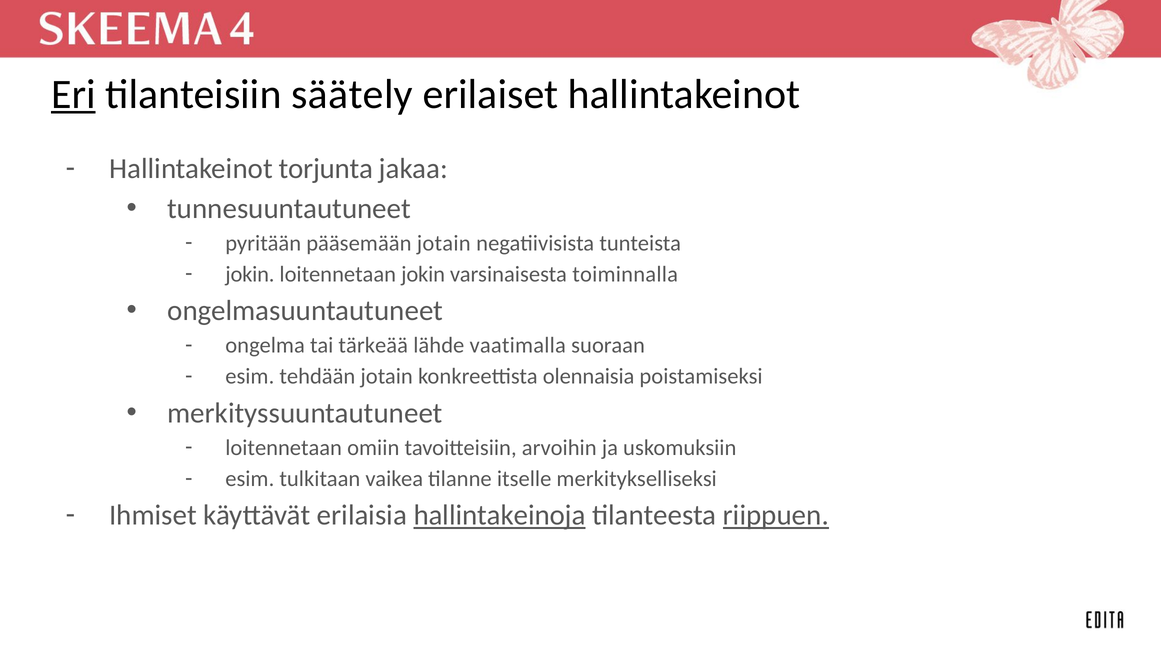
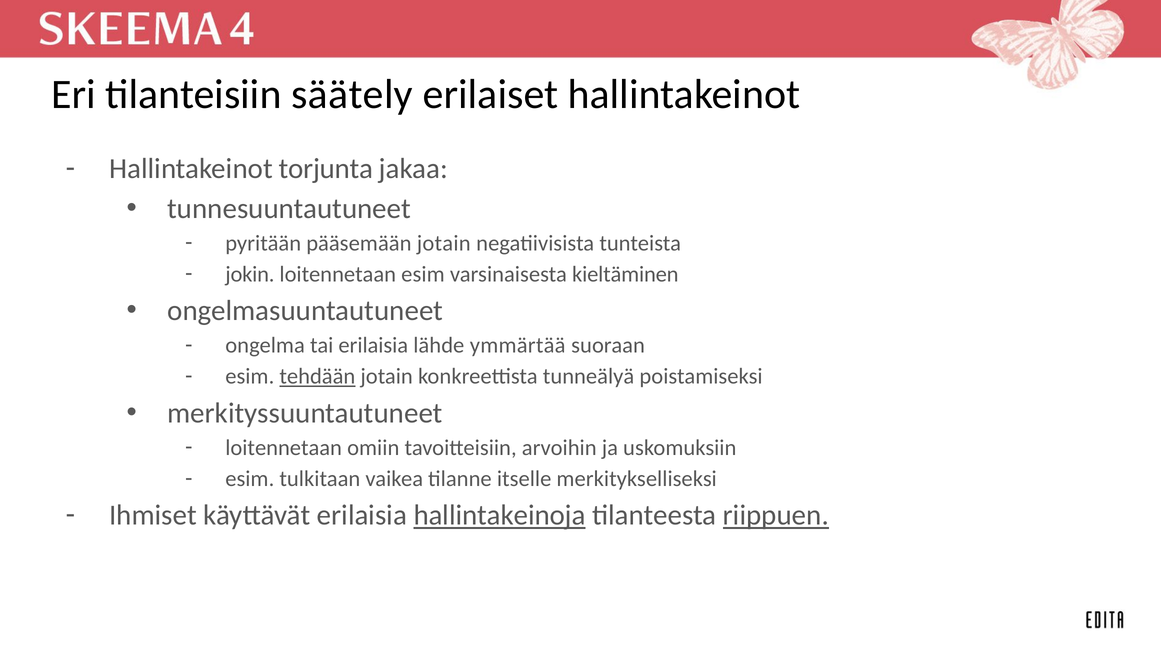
Eri underline: present -> none
loitennetaan jokin: jokin -> esim
toiminnalla: toiminnalla -> kieltäminen
tai tärkeää: tärkeää -> erilaisia
vaatimalla: vaatimalla -> ymmärtää
tehdään underline: none -> present
olennaisia: olennaisia -> tunneälyä
